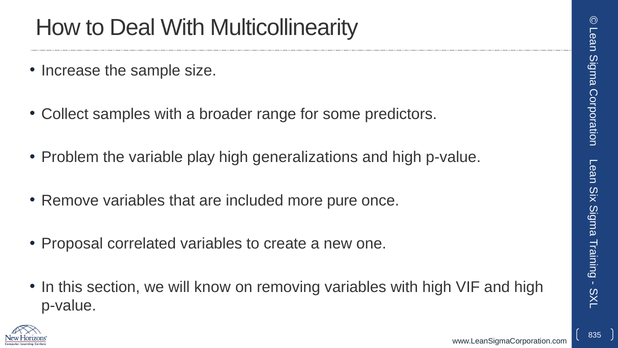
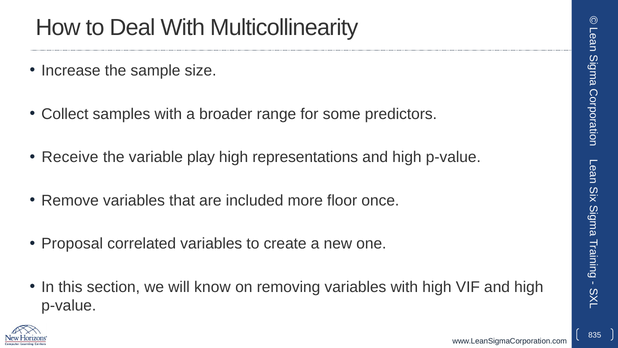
Problem: Problem -> Receive
generalizations: generalizations -> representations
pure: pure -> floor
